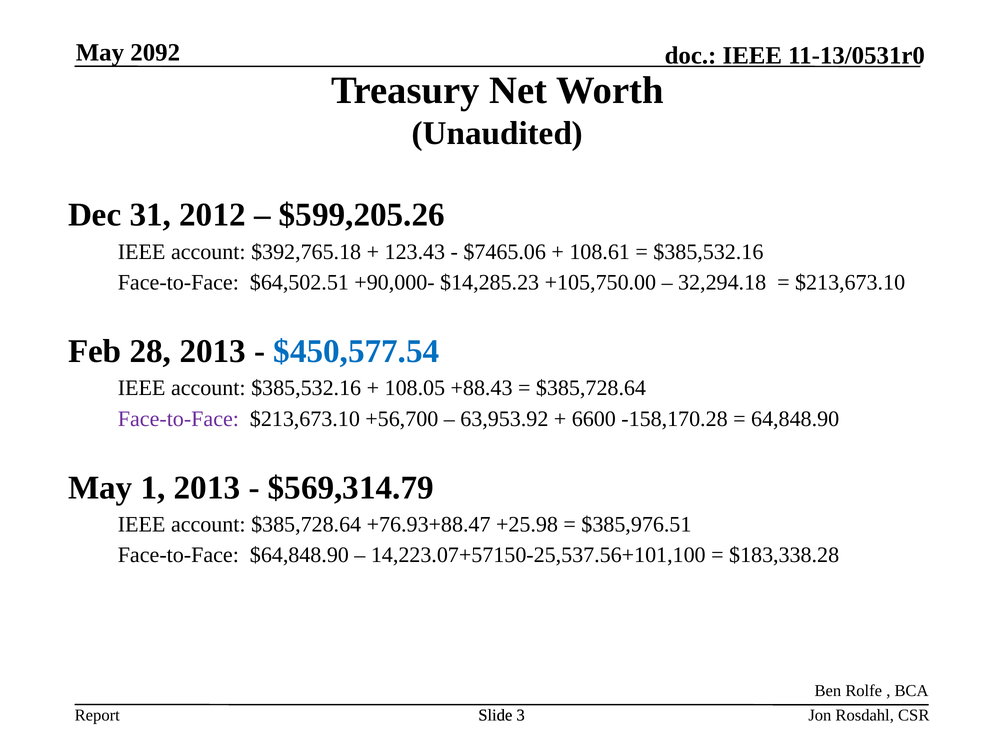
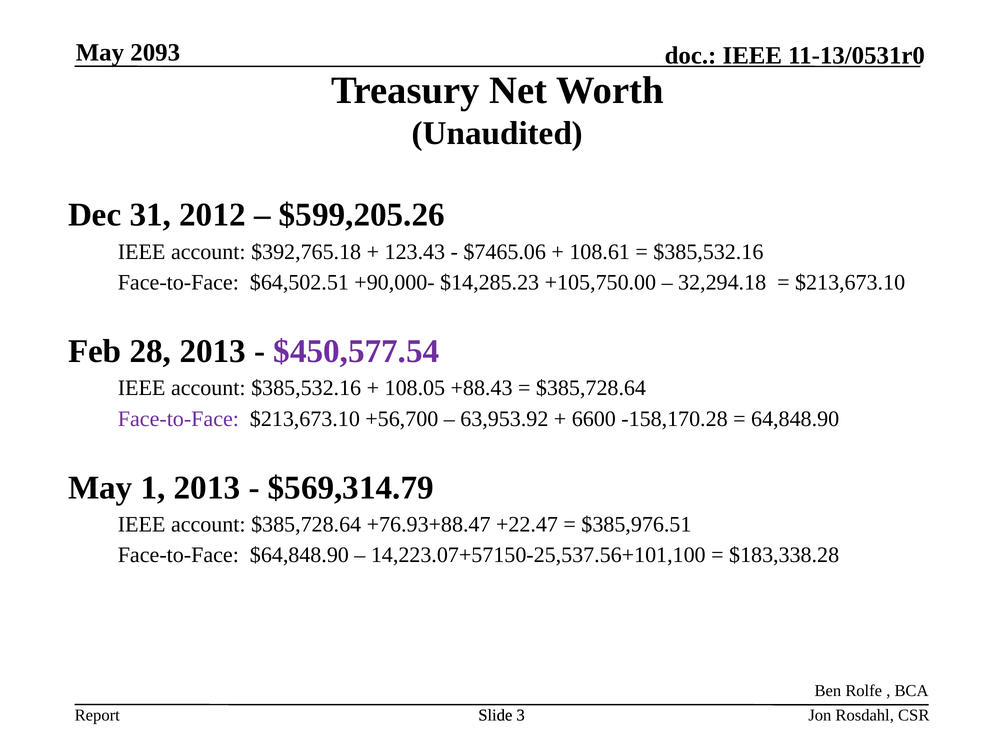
2092: 2092 -> 2093
$450,577.54 colour: blue -> purple
+25.98: +25.98 -> +22.47
